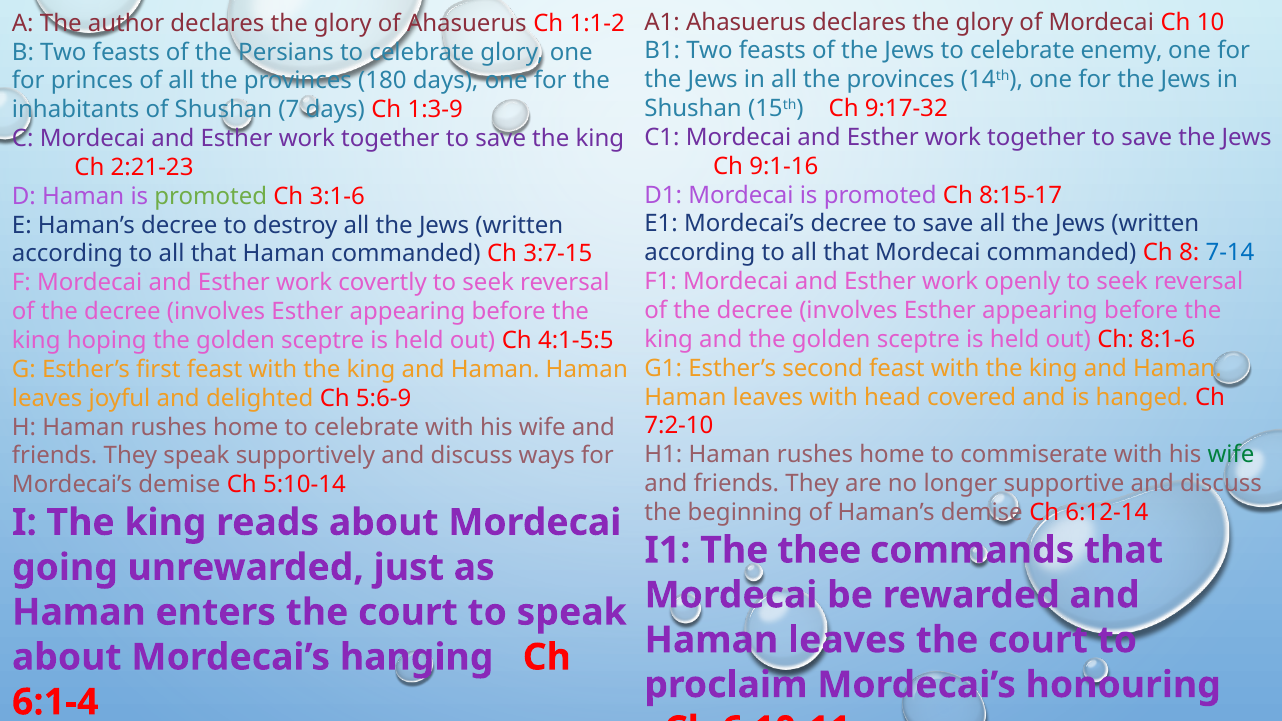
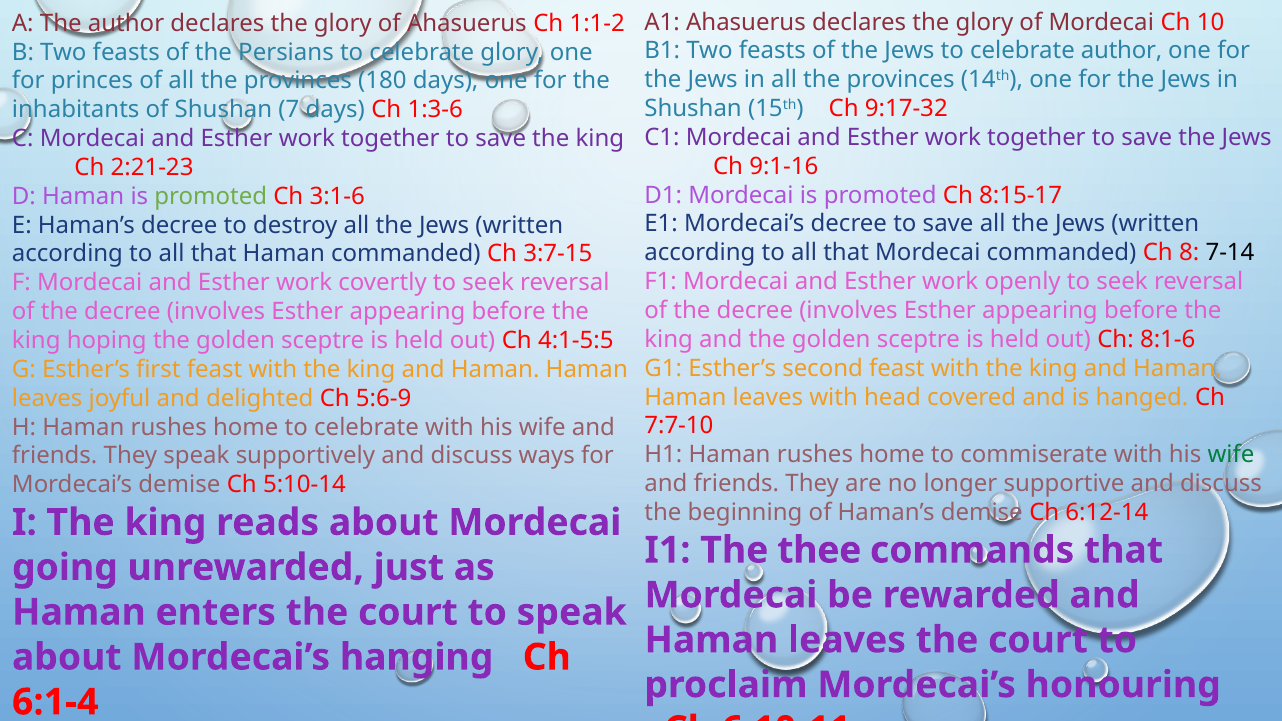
celebrate enemy: enemy -> author
1:3-9: 1:3-9 -> 1:3-6
7-14 colour: blue -> black
7:2-10: 7:2-10 -> 7:7-10
